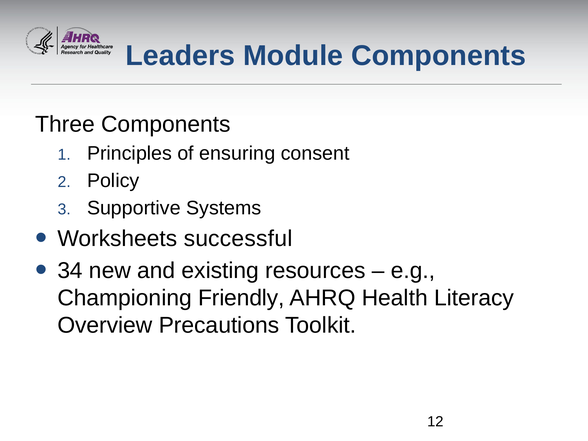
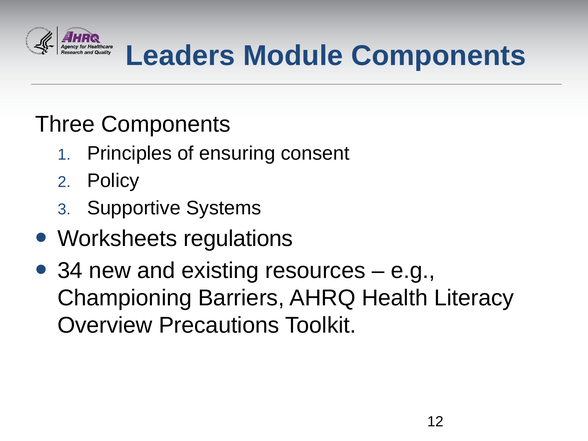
successful: successful -> regulations
Friendly: Friendly -> Barriers
